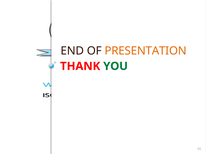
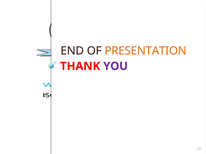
YOU colour: green -> purple
